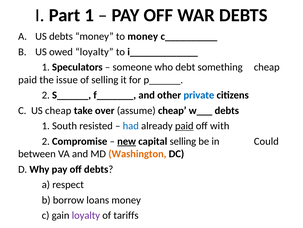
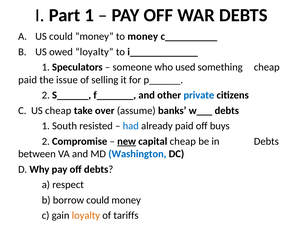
US debts: debts -> could
debt: debt -> used
assume cheap: cheap -> banks
paid at (184, 126) underline: present -> none
with: with -> buys
capital selling: selling -> cheap
in Could: Could -> Debts
Washington colour: orange -> blue
borrow loans: loans -> could
loyalty at (86, 215) colour: purple -> orange
